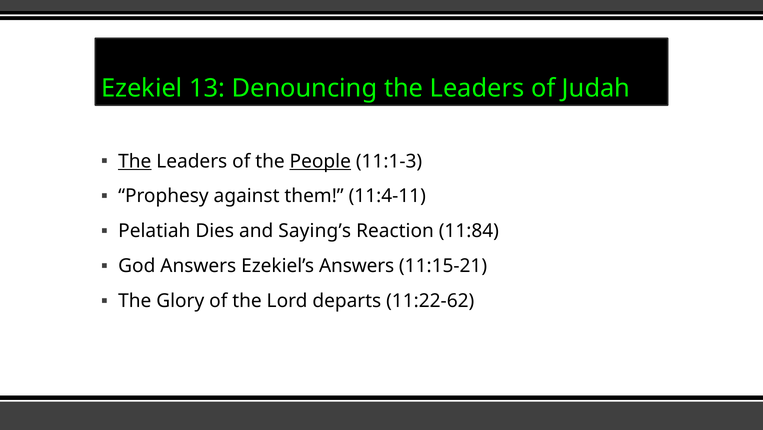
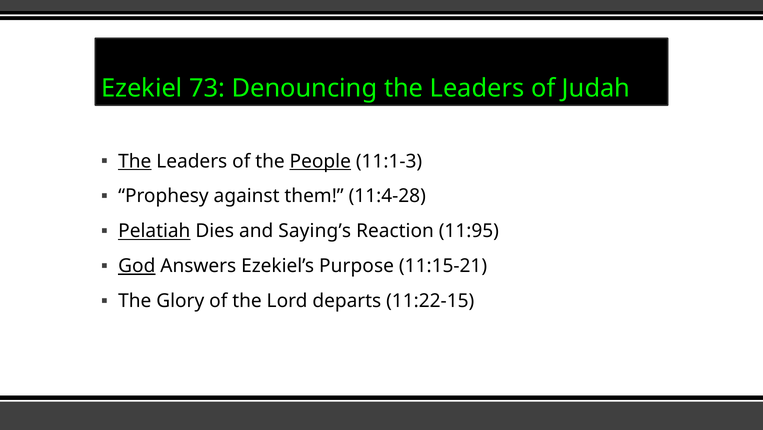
13: 13 -> 73
11:4-11: 11:4-11 -> 11:4-28
Pelatiah underline: none -> present
11:84: 11:84 -> 11:95
God underline: none -> present
Ezekiel’s Answers: Answers -> Purpose
11:22-62: 11:22-62 -> 11:22-15
